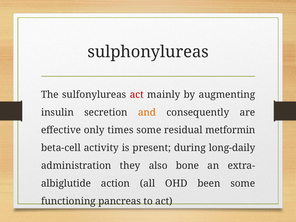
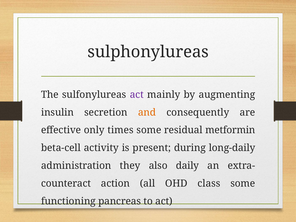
act at (137, 95) colour: red -> purple
bone: bone -> daily
albiglutide: albiglutide -> counteract
been: been -> class
